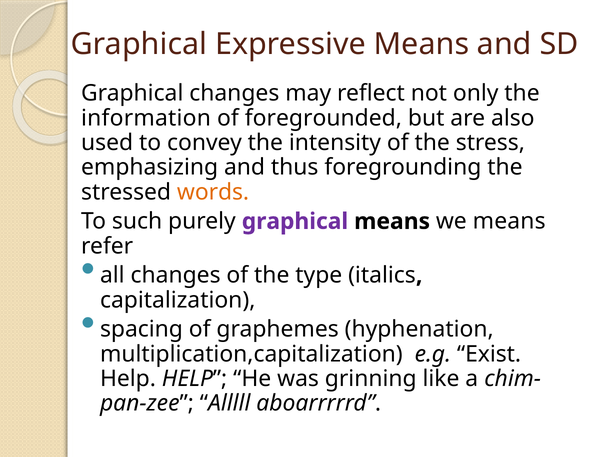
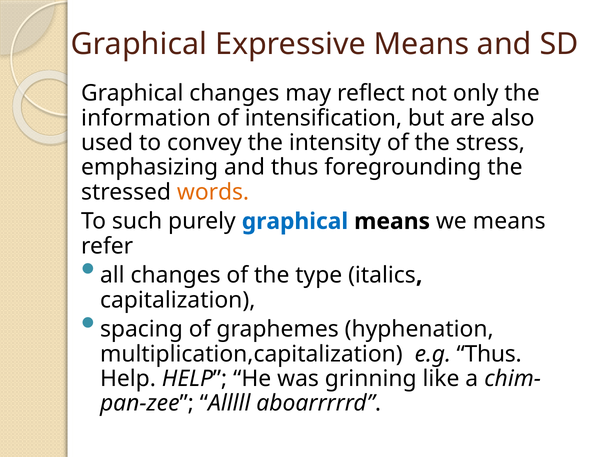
foregrounded: foregrounded -> intensification
graphical at (295, 222) colour: purple -> blue
e.g Exist: Exist -> Thus
